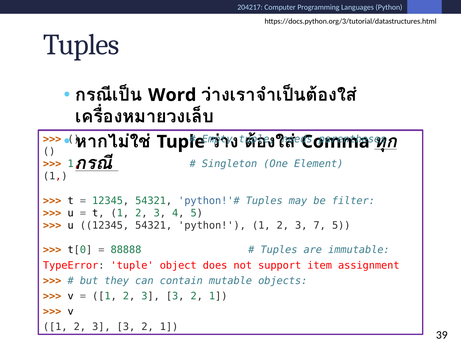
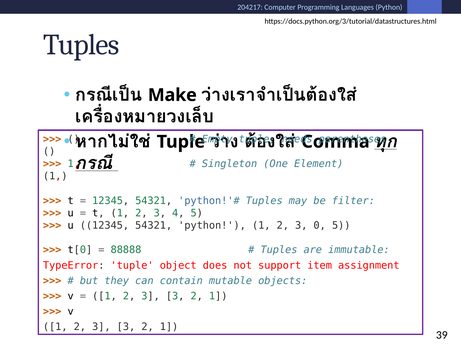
Word: Word -> Make
7: 7 -> 0
